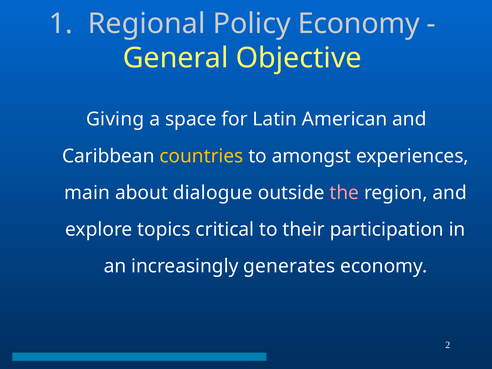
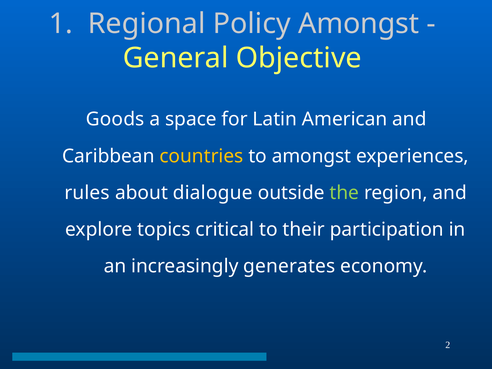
Policy Economy: Economy -> Amongst
Giving: Giving -> Goods
main: main -> rules
the colour: pink -> light green
